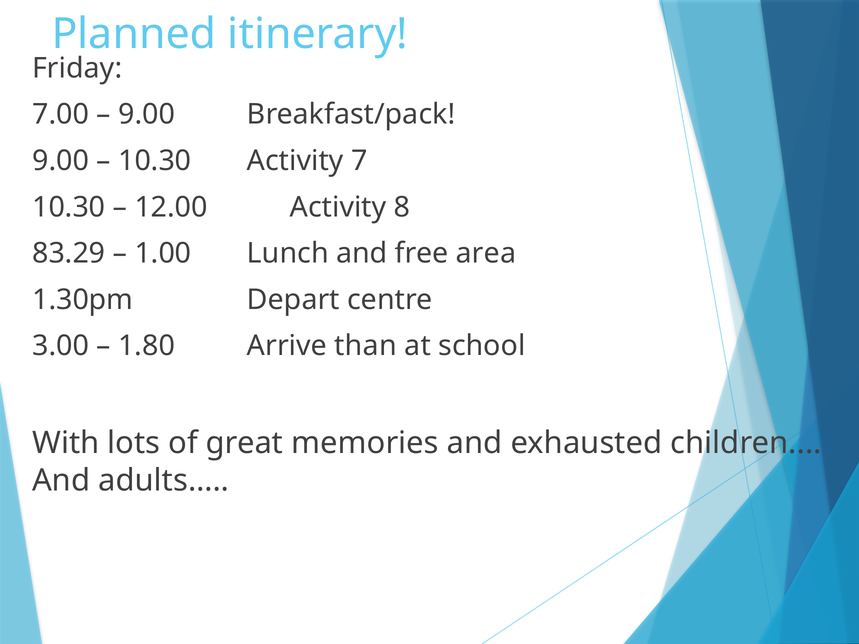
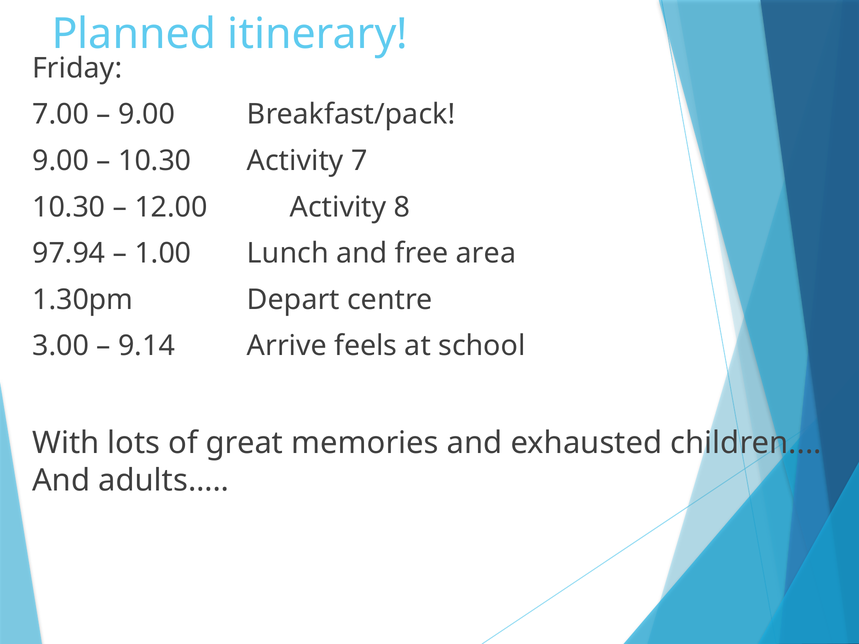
83.29: 83.29 -> 97.94
1.80: 1.80 -> 9.14
than: than -> feels
